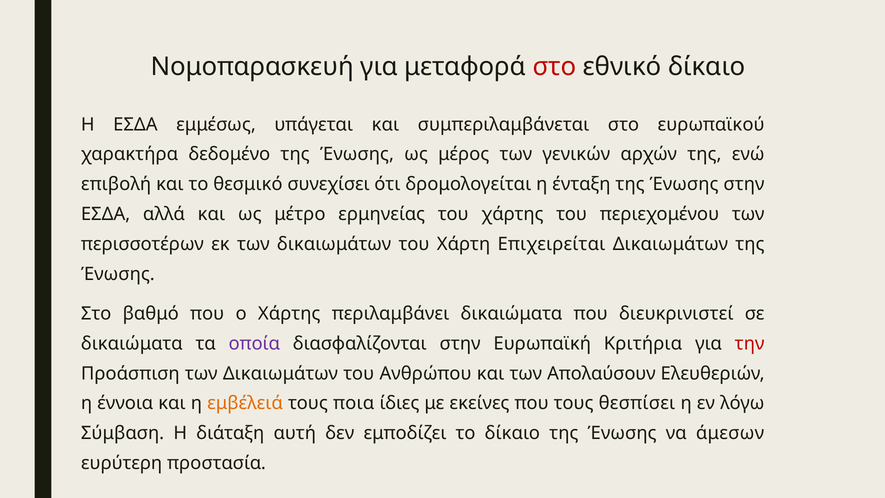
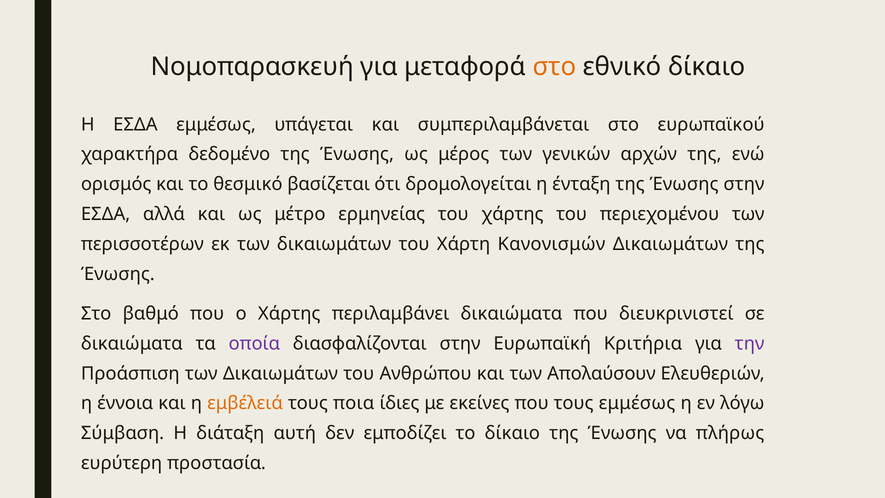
στο at (554, 67) colour: red -> orange
επιβολή: επιβολή -> ορισμός
συνεχίσει: συνεχίσει -> βασίζεται
Επιχειρείται: Επιχειρείται -> Κανονισμών
την colour: red -> purple
τους θεσπίσει: θεσπίσει -> εμμέσως
άμεσων: άμεσων -> πλήρως
